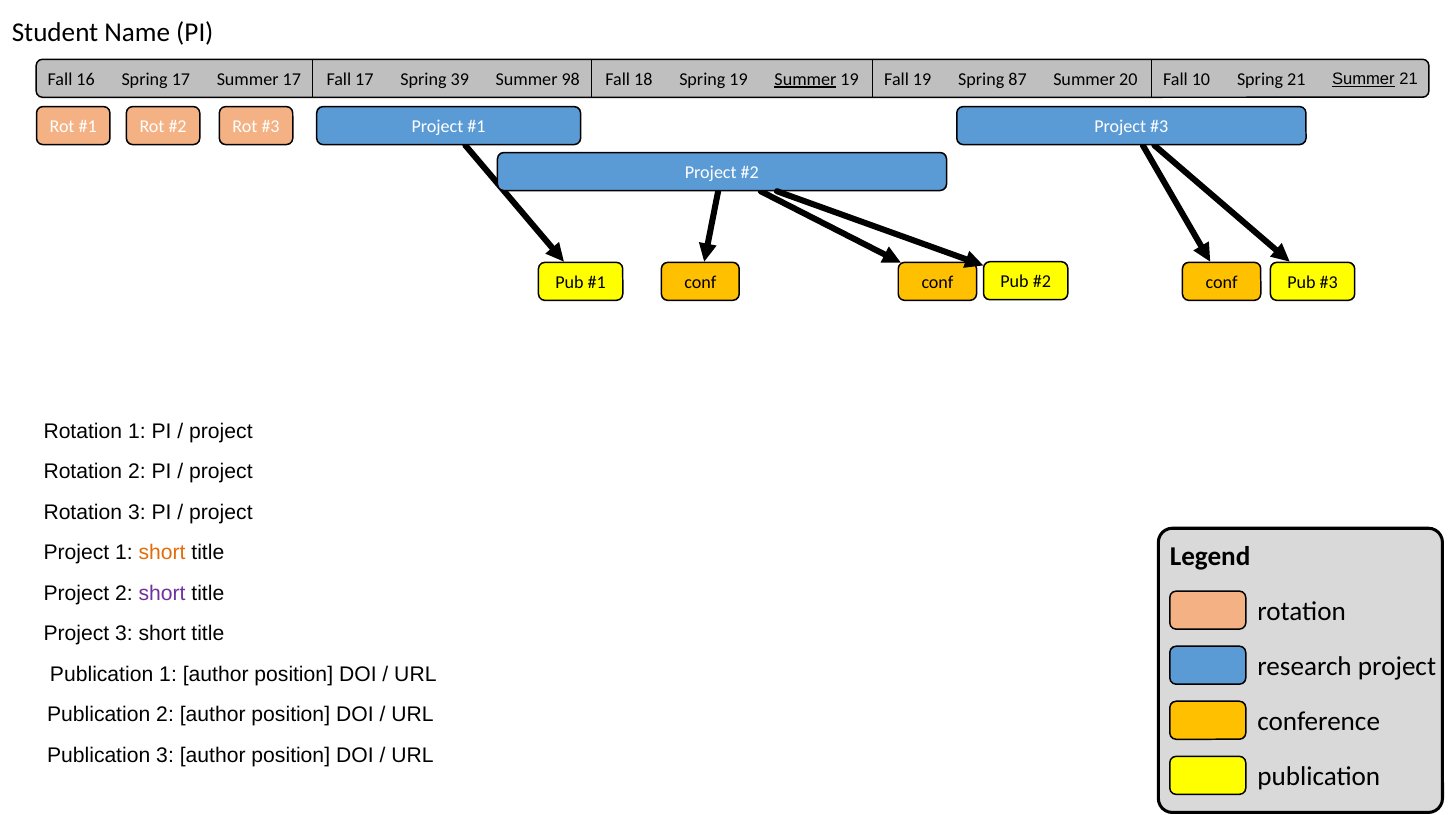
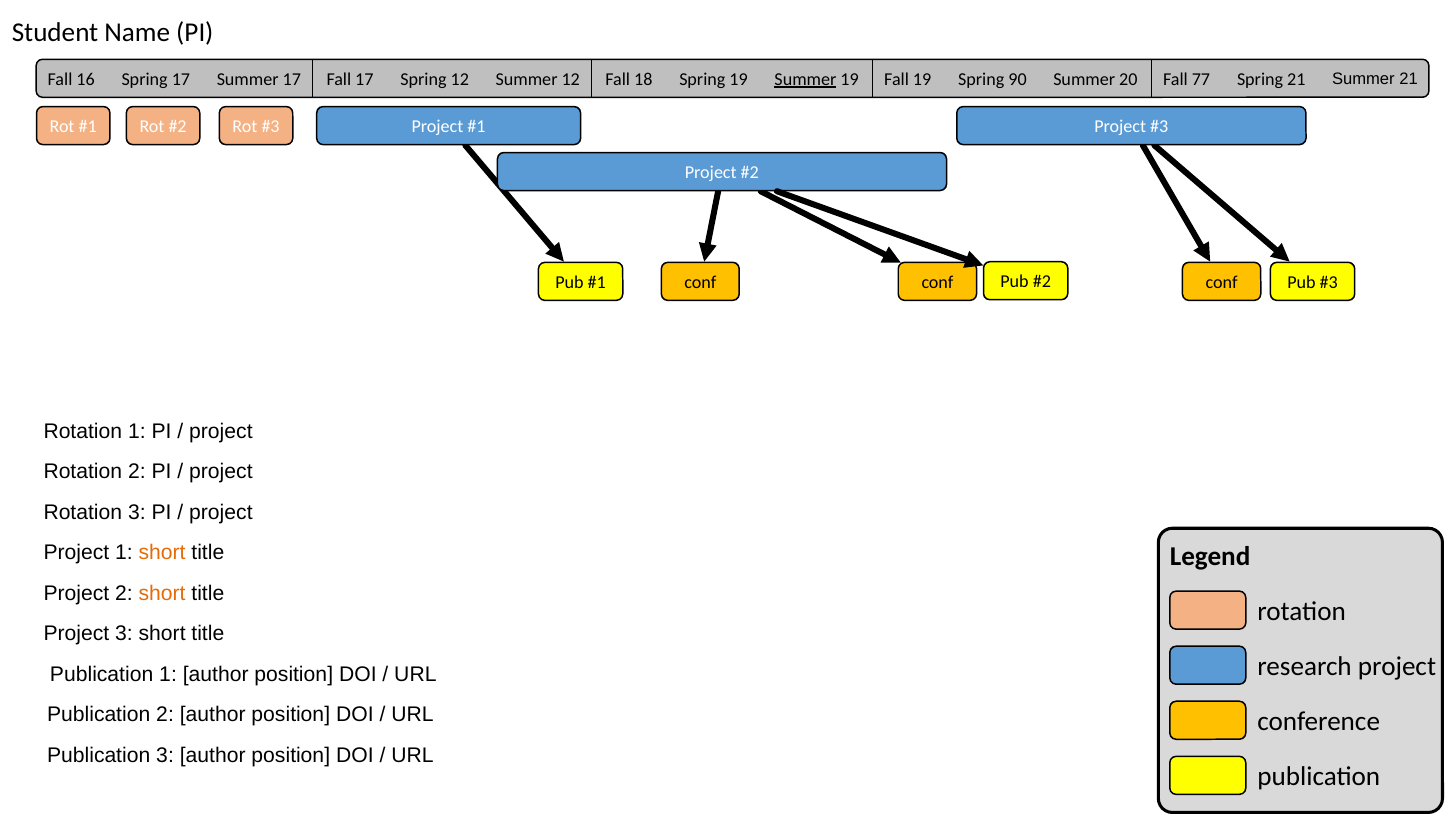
Spring 39: 39 -> 12
Summer 98: 98 -> 12
87: 87 -> 90
10: 10 -> 77
Summer at (1363, 79) underline: present -> none
short at (162, 593) colour: purple -> orange
